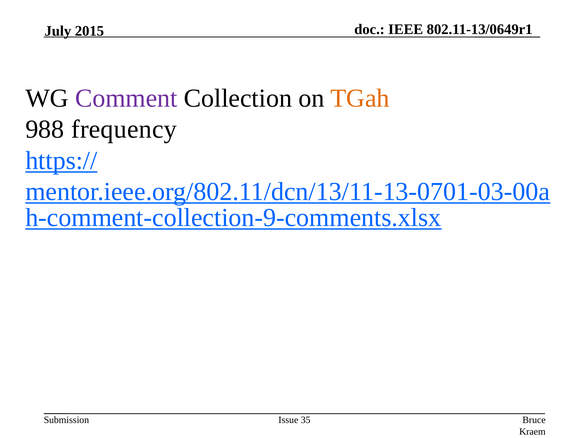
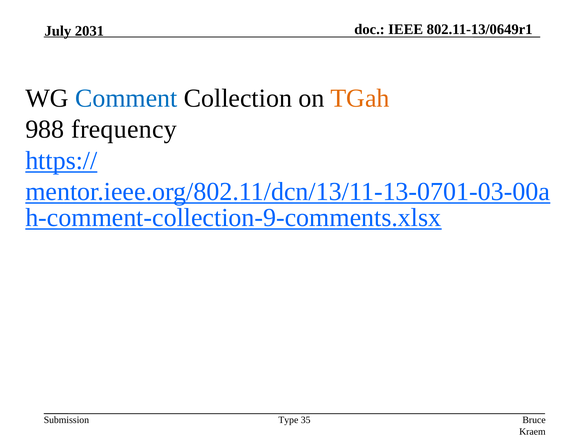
2015: 2015 -> 2031
Comment colour: purple -> blue
Issue: Issue -> Type
